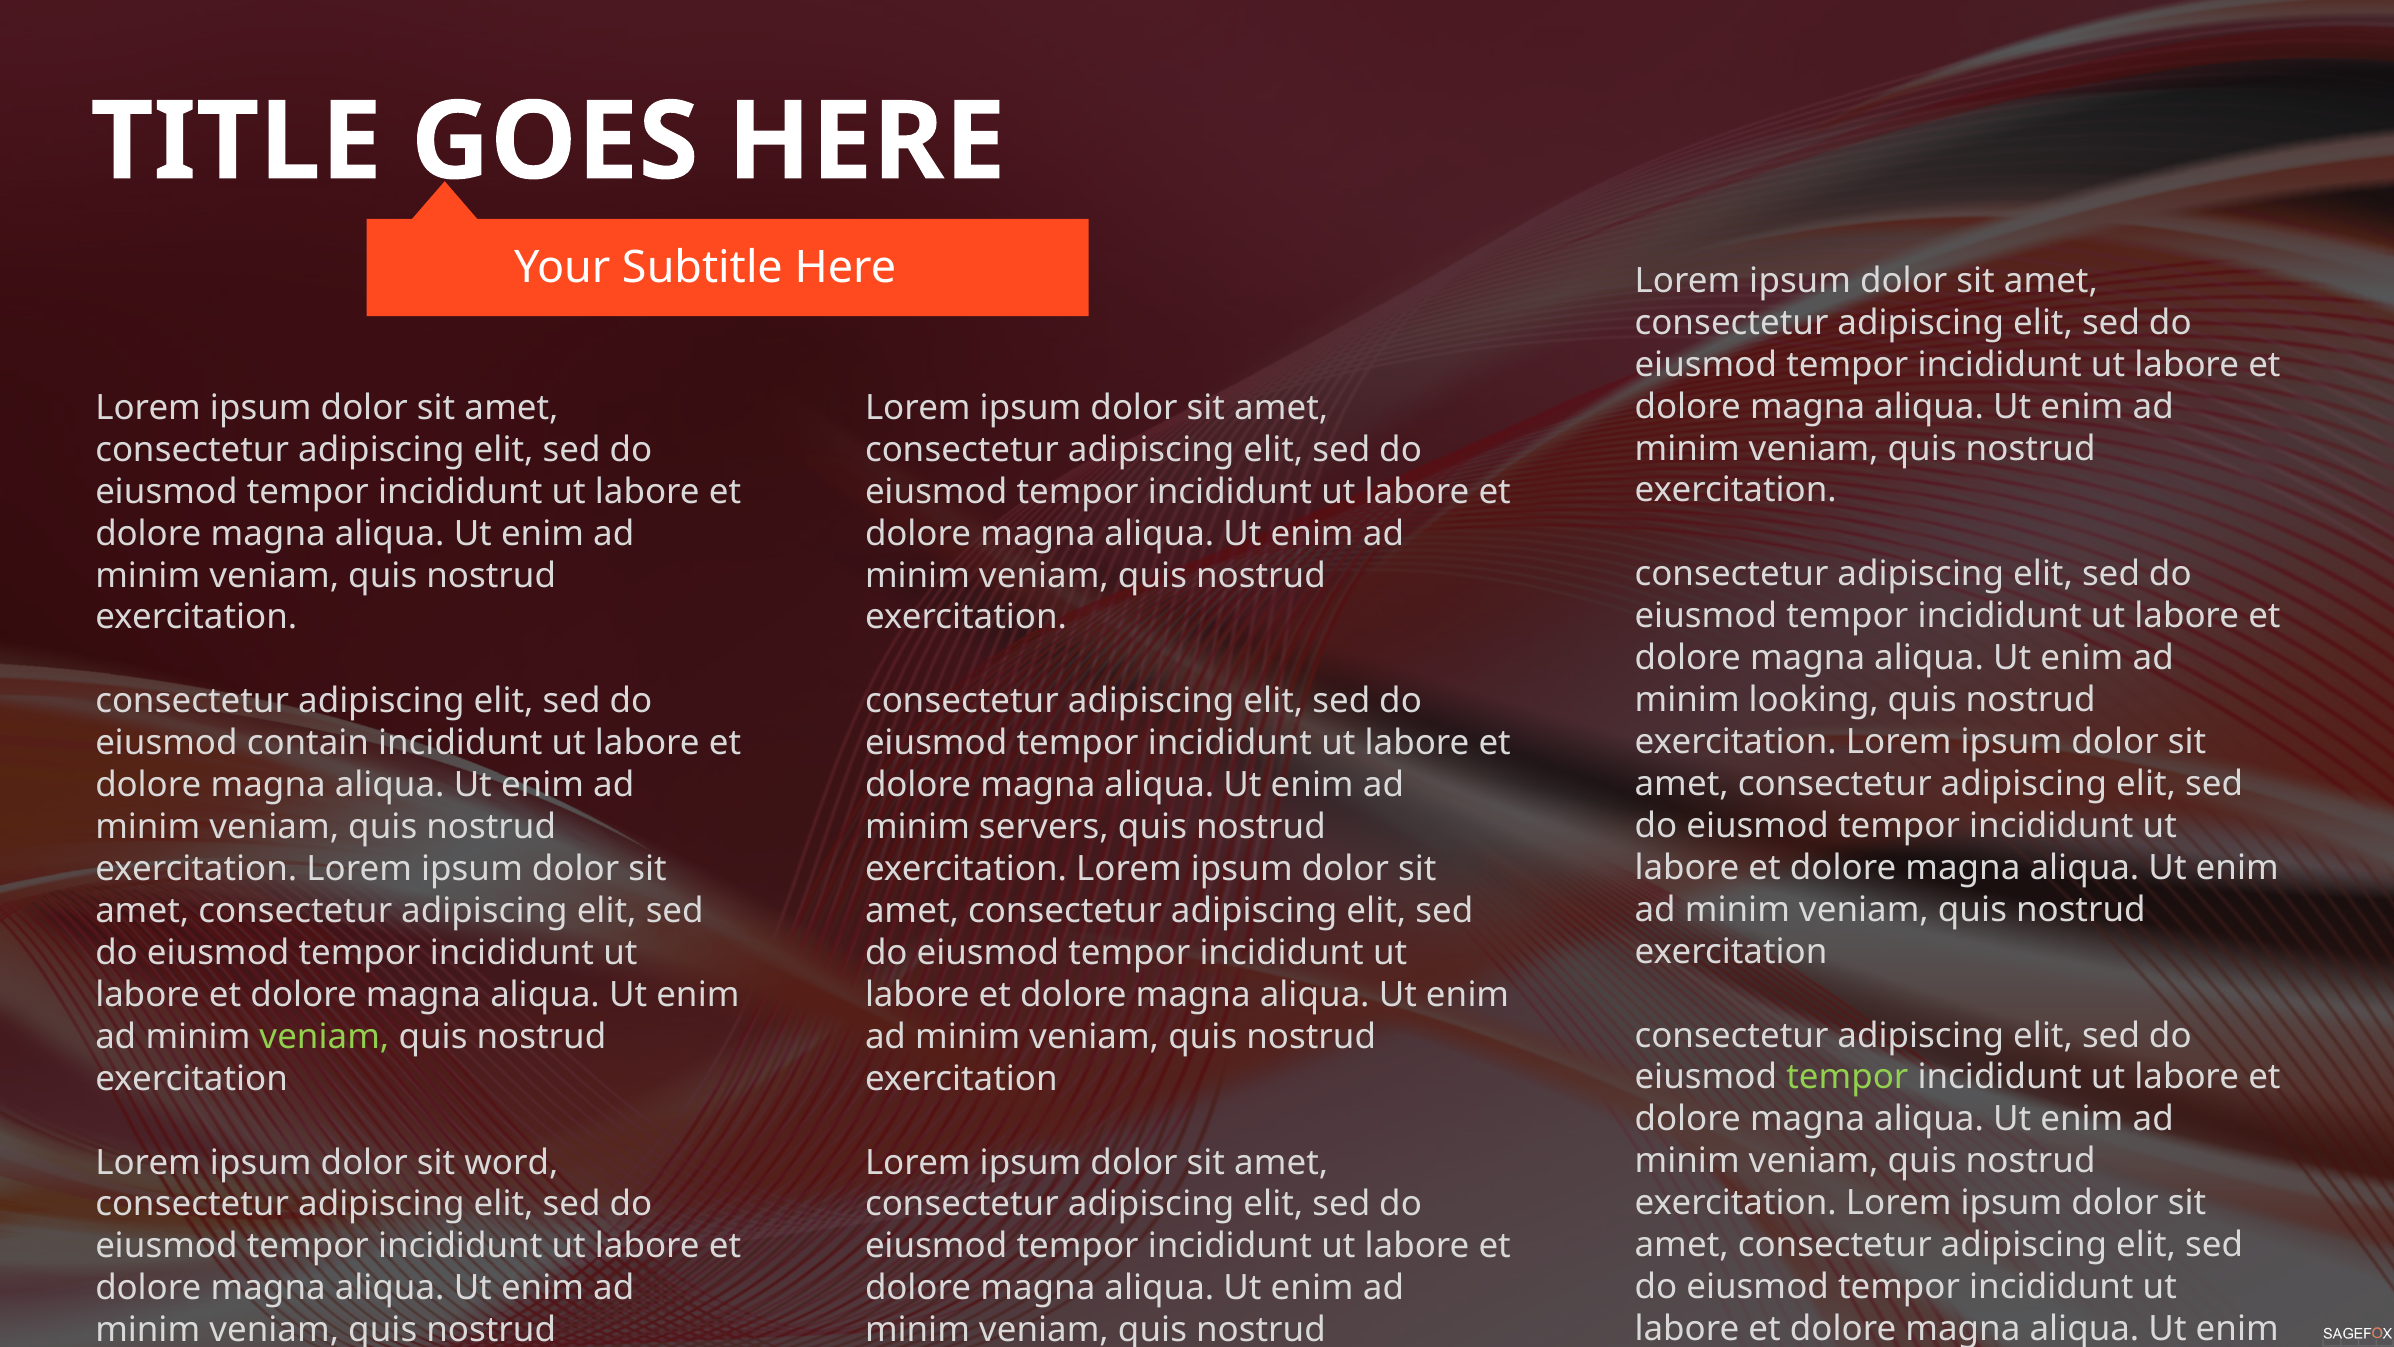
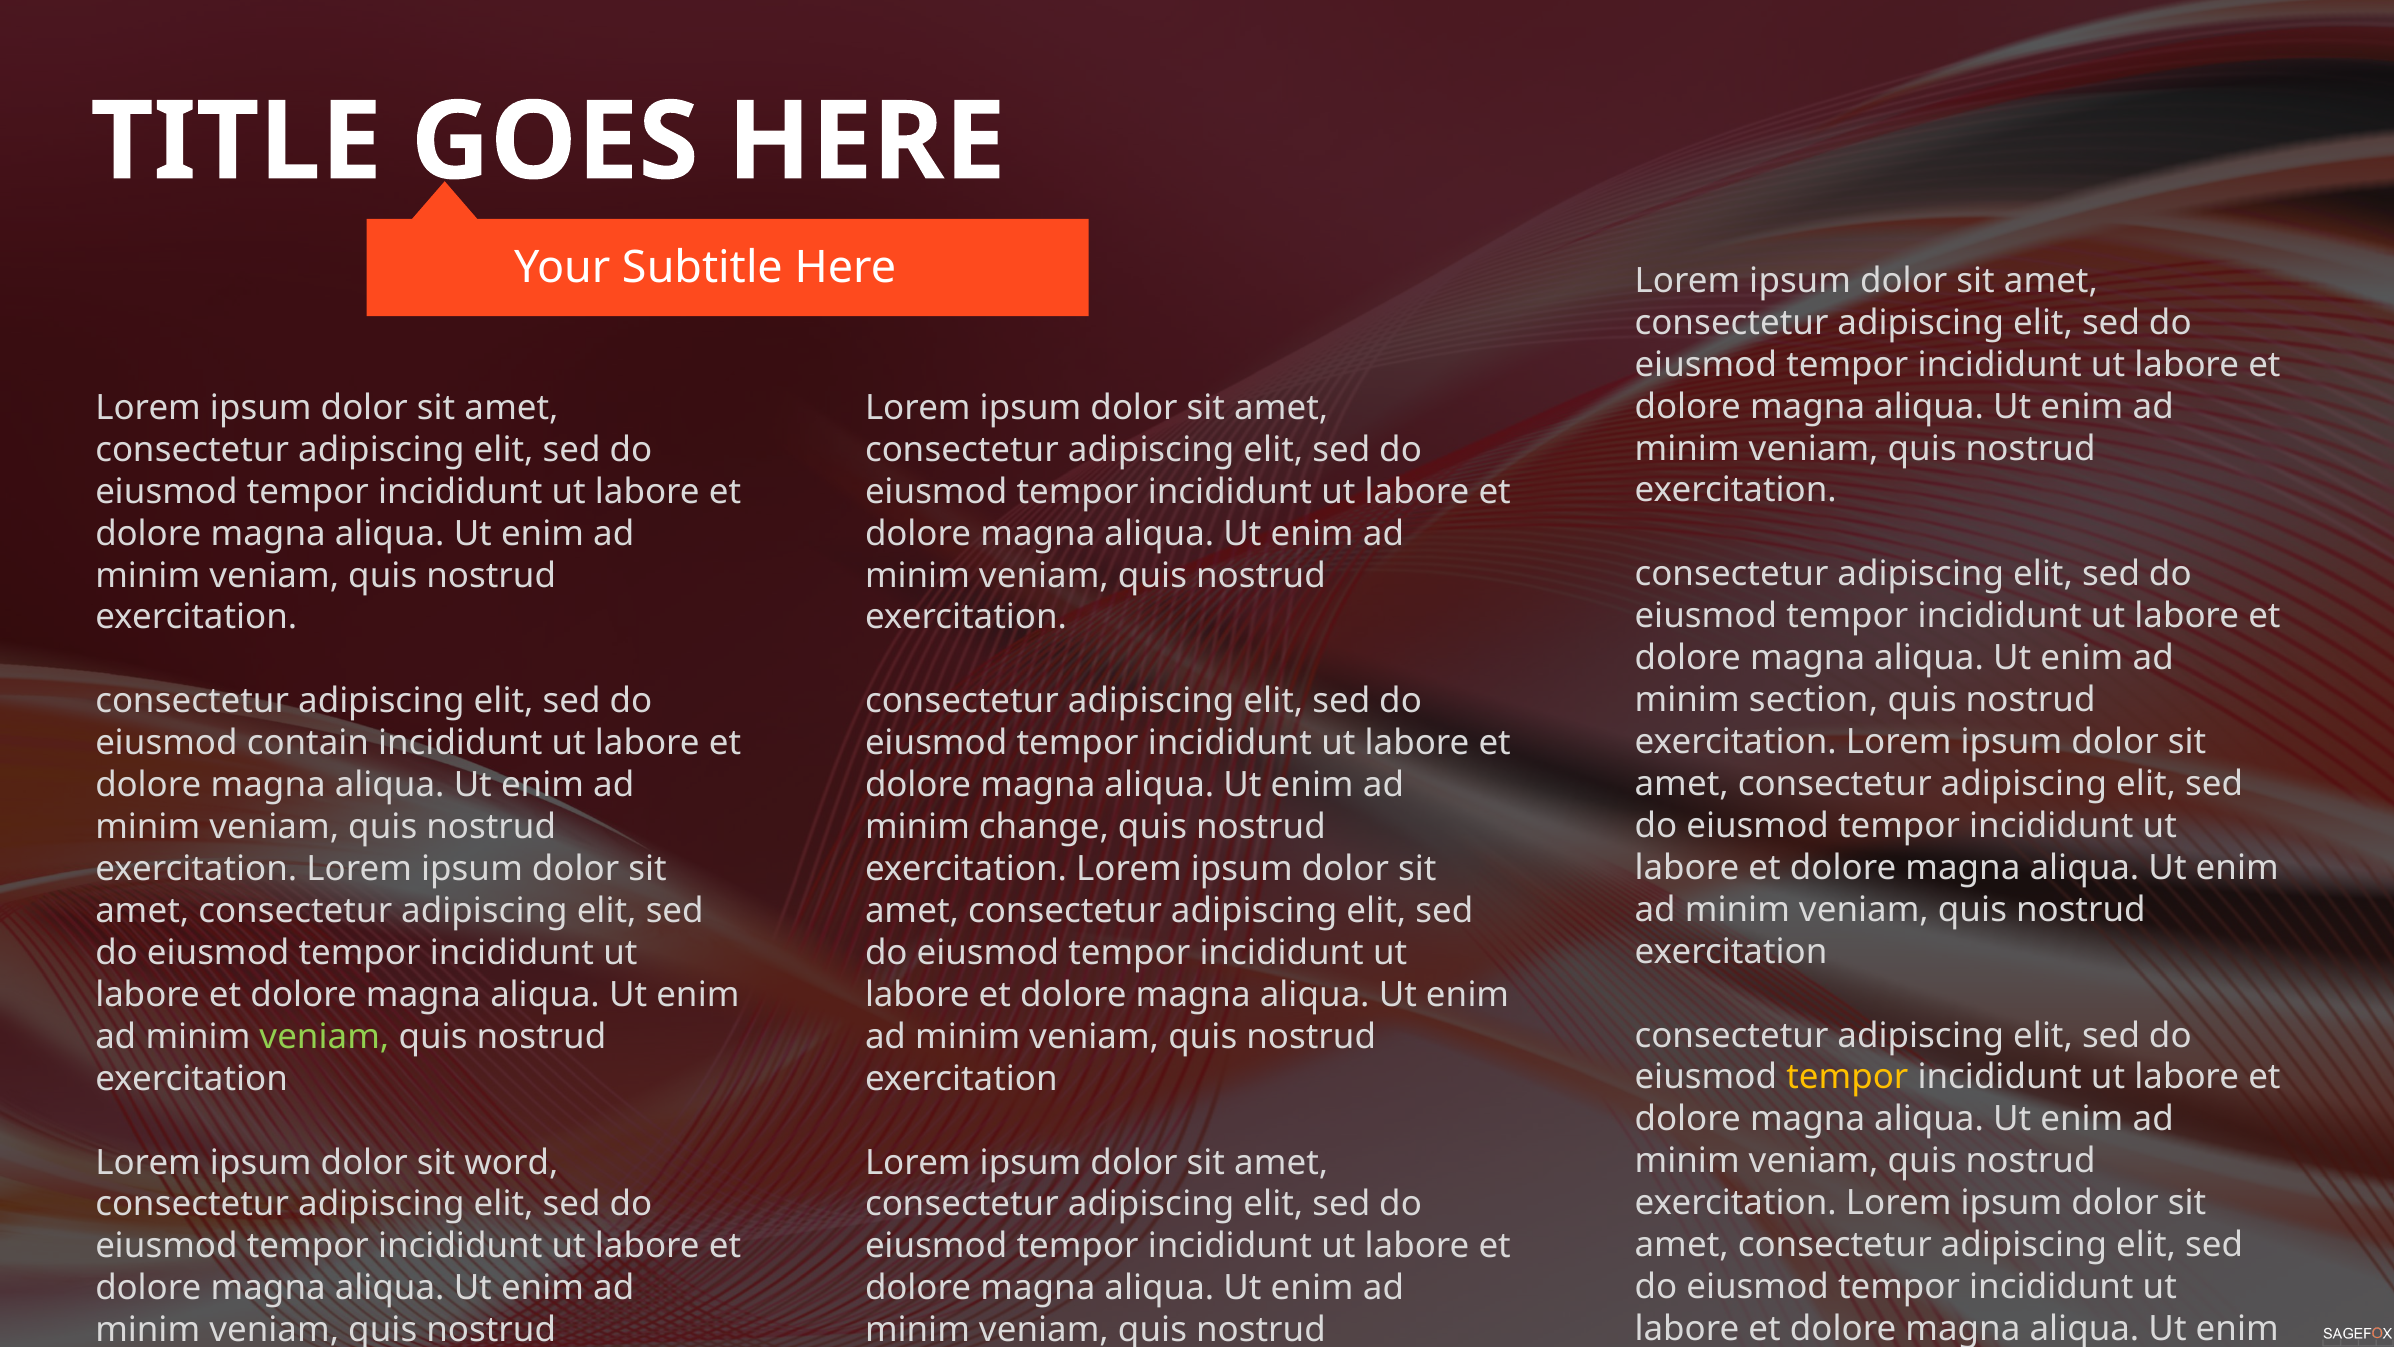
looking: looking -> section
servers: servers -> change
tempor at (1847, 1077) colour: light green -> yellow
